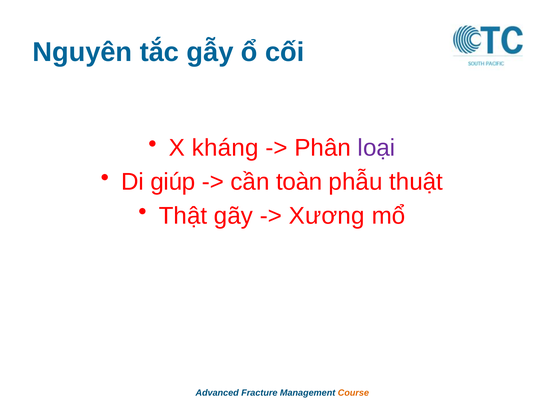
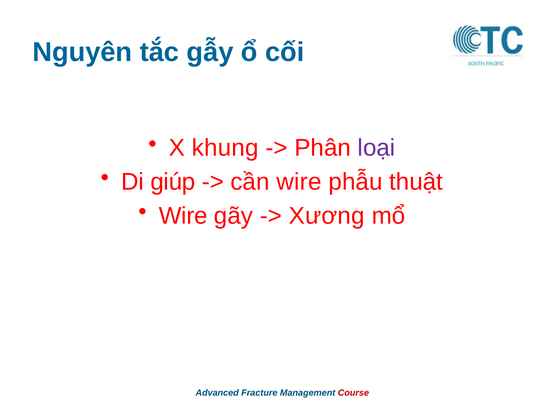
kháng: kháng -> khung
cần toàn: toàn -> wire
Thật at (183, 216): Thật -> Wire
Course colour: orange -> red
